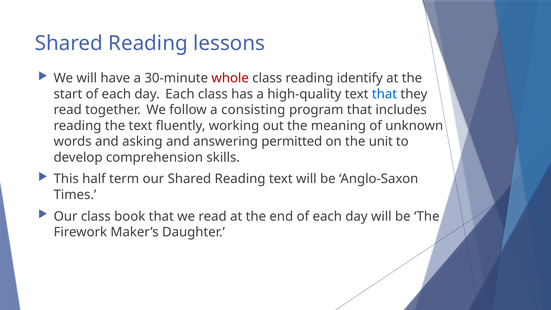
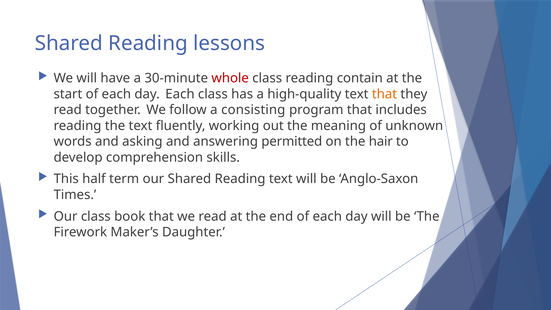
identify: identify -> contain
that at (385, 94) colour: blue -> orange
unit: unit -> hair
